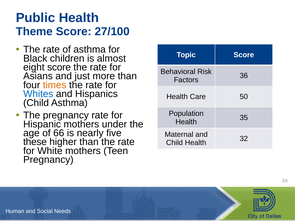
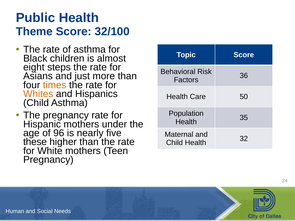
27/100: 27/100 -> 32/100
eight score: score -> steps
Whites colour: blue -> orange
66: 66 -> 96
